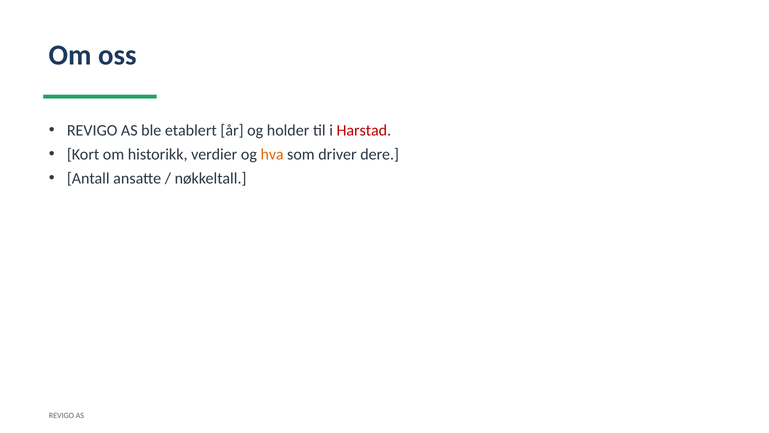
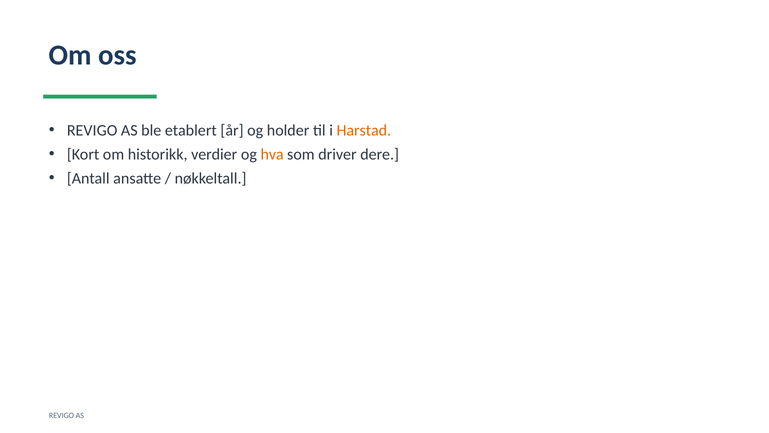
Harstad colour: red -> orange
